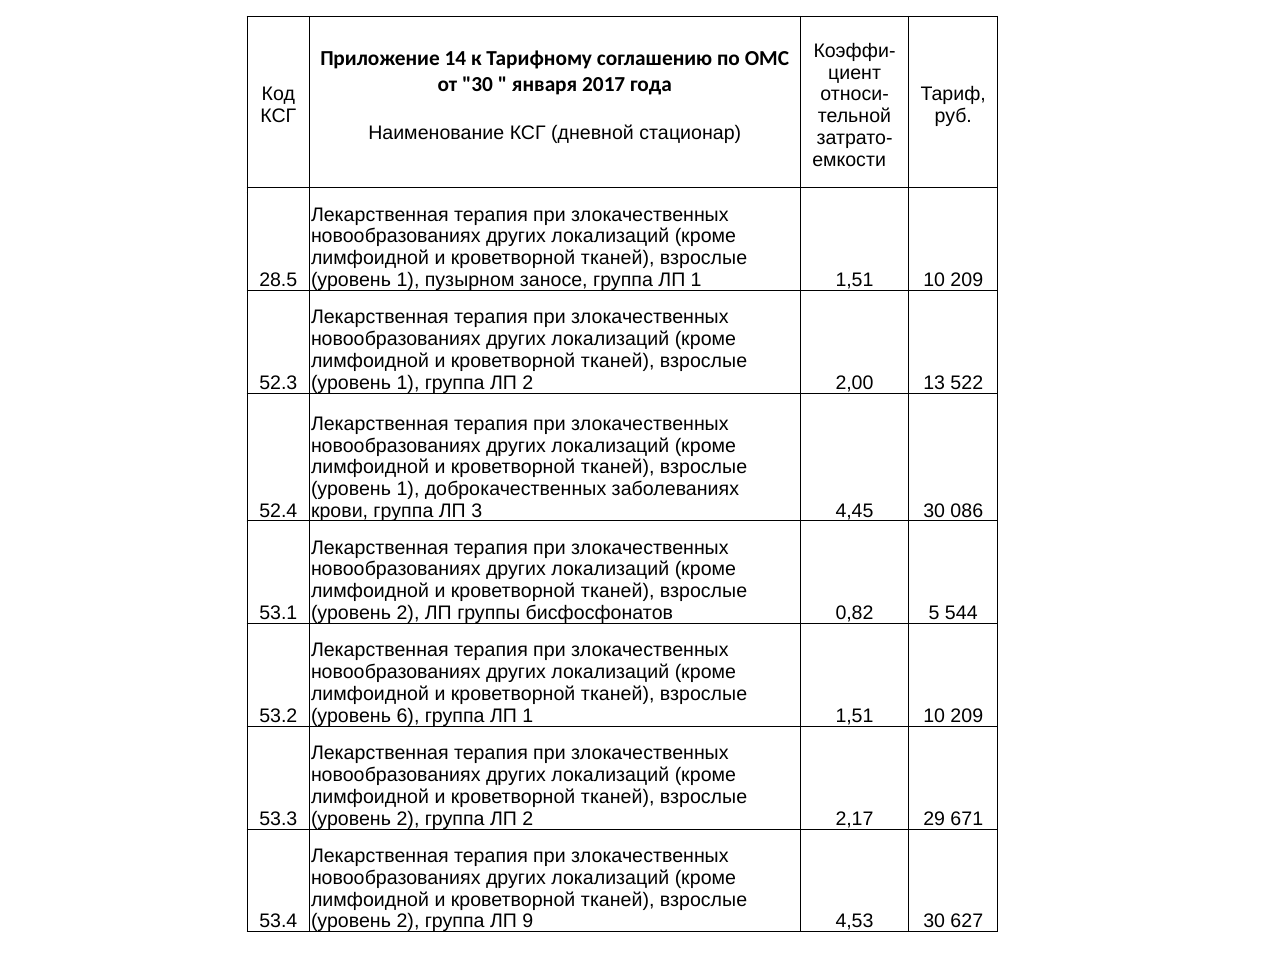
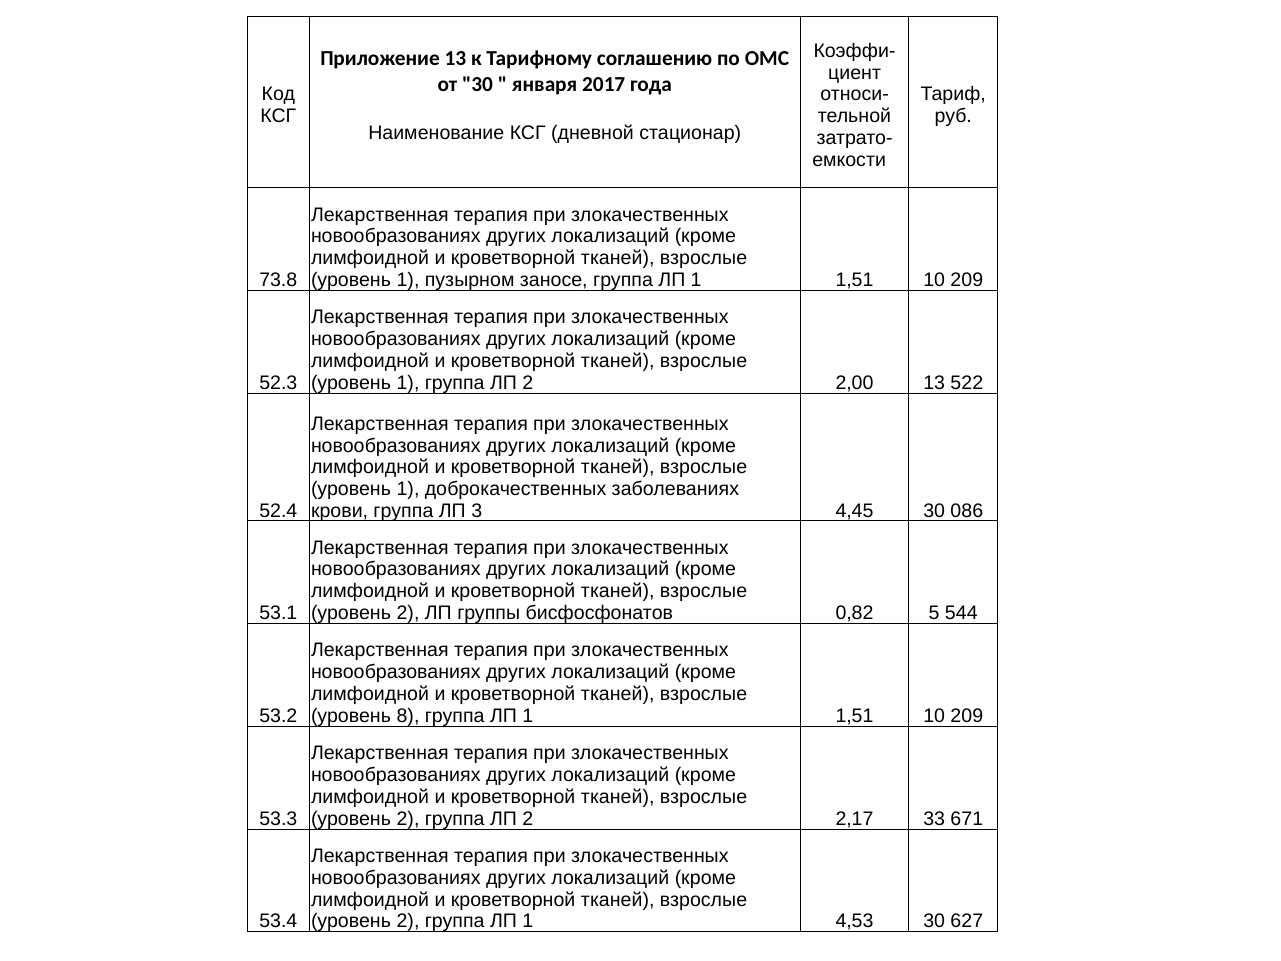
Приложение 14: 14 -> 13
28.5: 28.5 -> 73.8
6: 6 -> 8
29: 29 -> 33
2 группа ЛП 9: 9 -> 1
